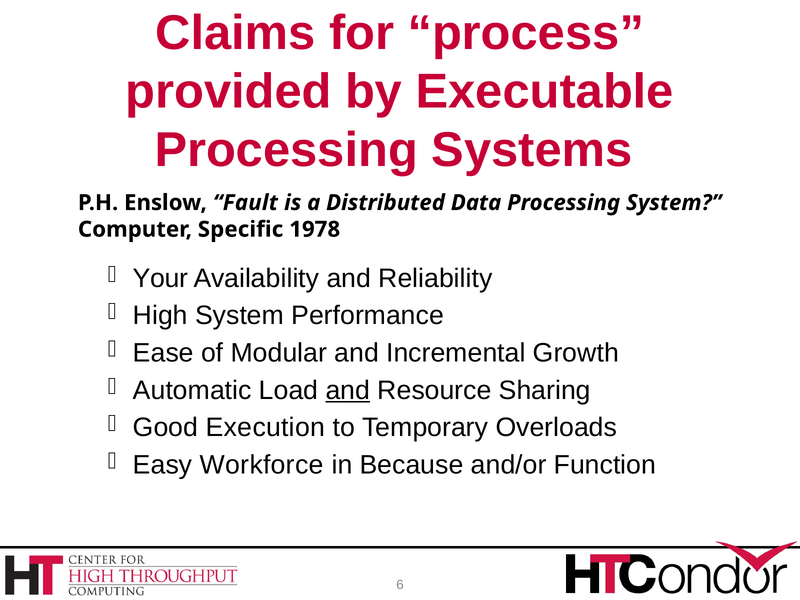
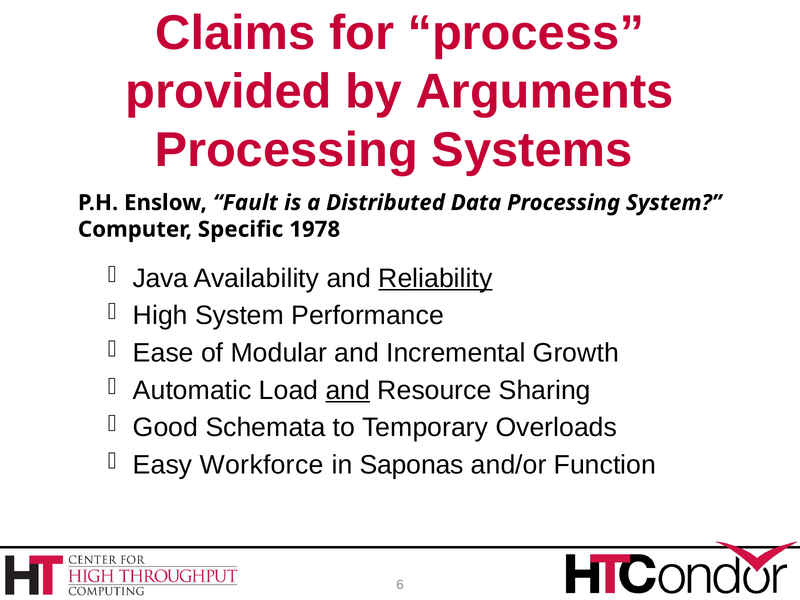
Executable: Executable -> Arguments
Your: Your -> Java
Reliability underline: none -> present
Execution: Execution -> Schemata
Because: Because -> Saponas
